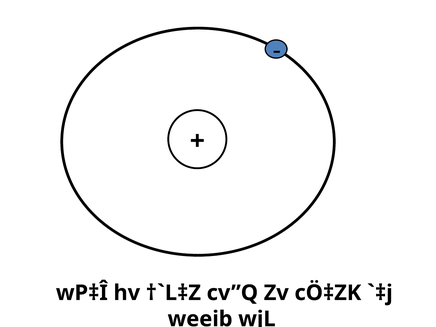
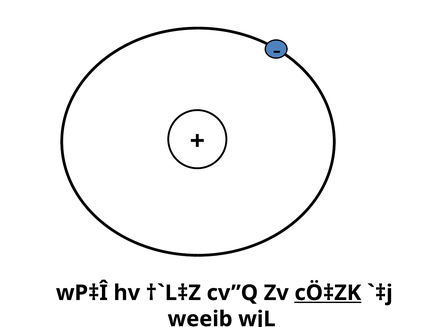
cÖ‡ZK underline: none -> present
